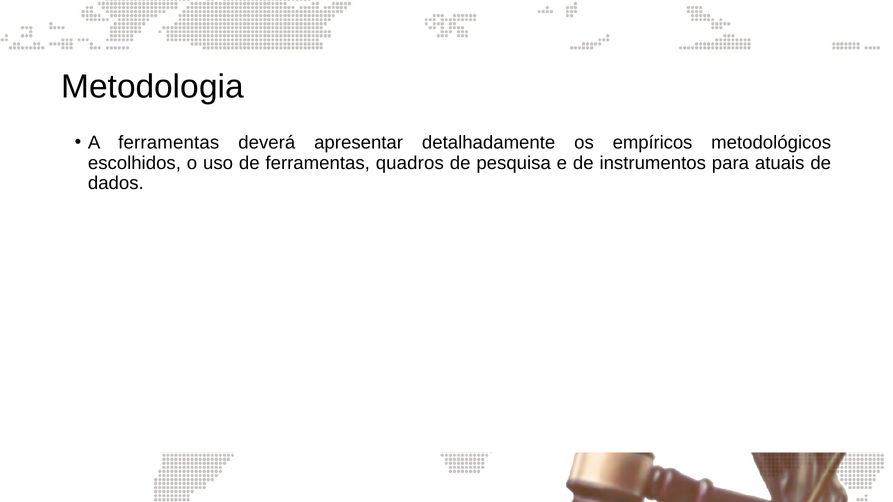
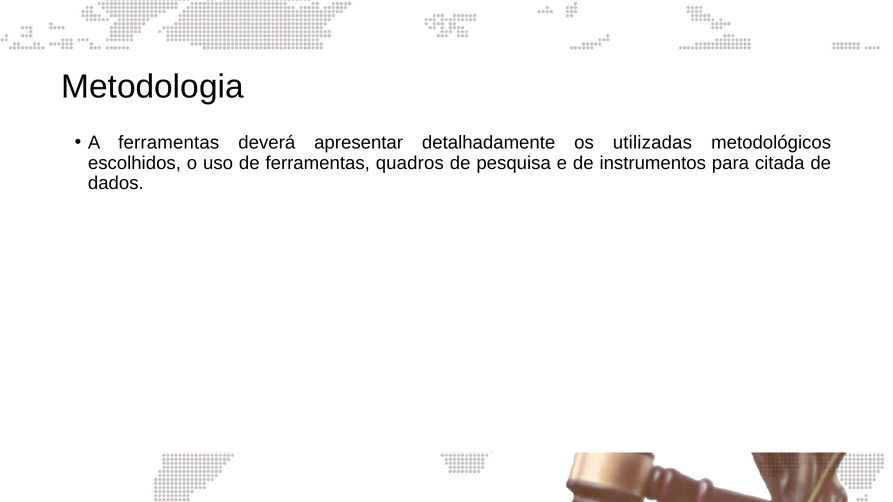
empíricos: empíricos -> utilizadas
atuais: atuais -> citada
